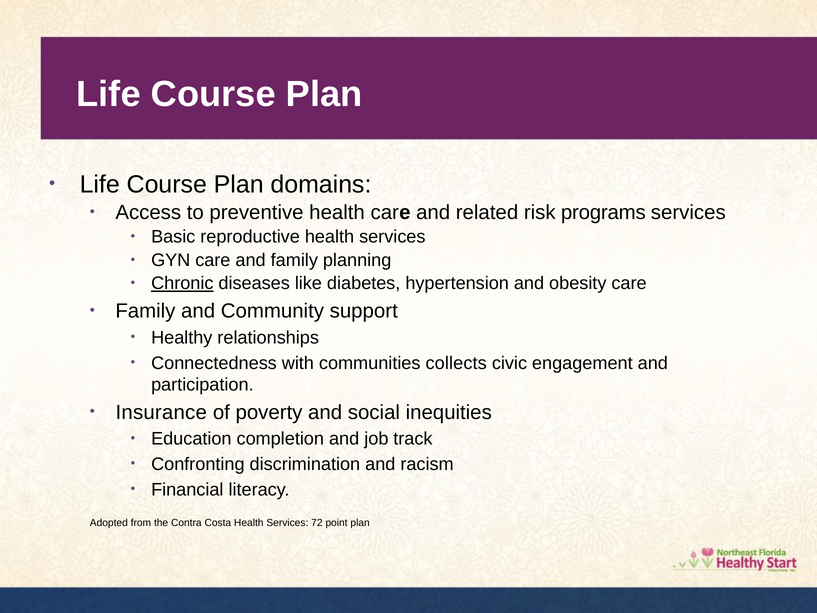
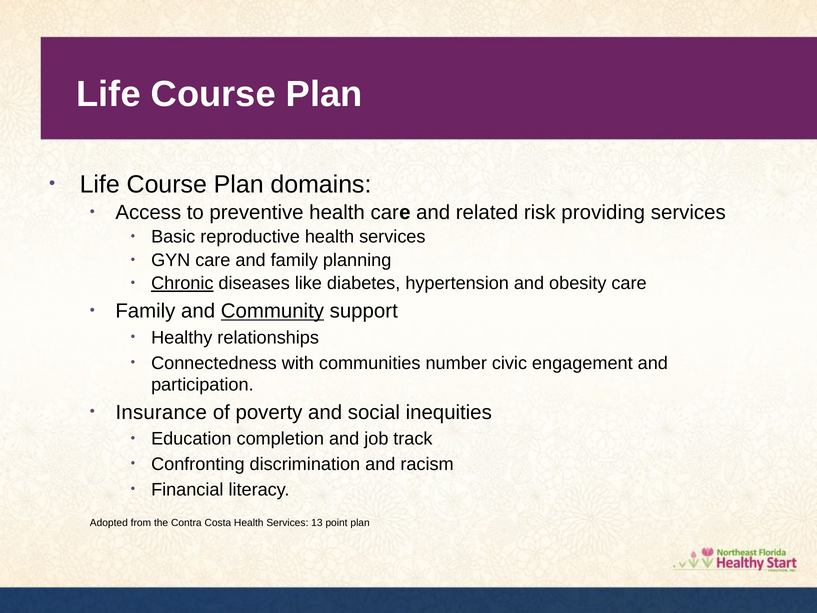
programs: programs -> providing
Community underline: none -> present
collects: collects -> number
72: 72 -> 13
